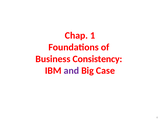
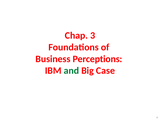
1: 1 -> 3
Consistency: Consistency -> Perceptions
and colour: purple -> green
